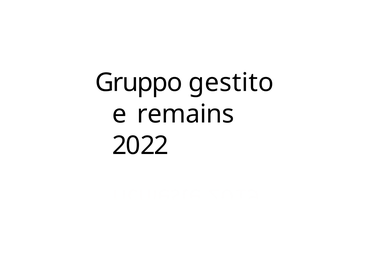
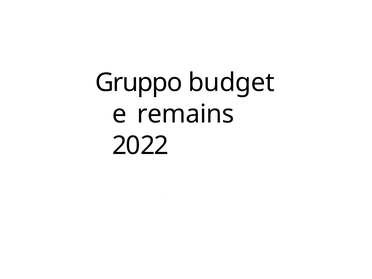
gestito: gestito -> budget
